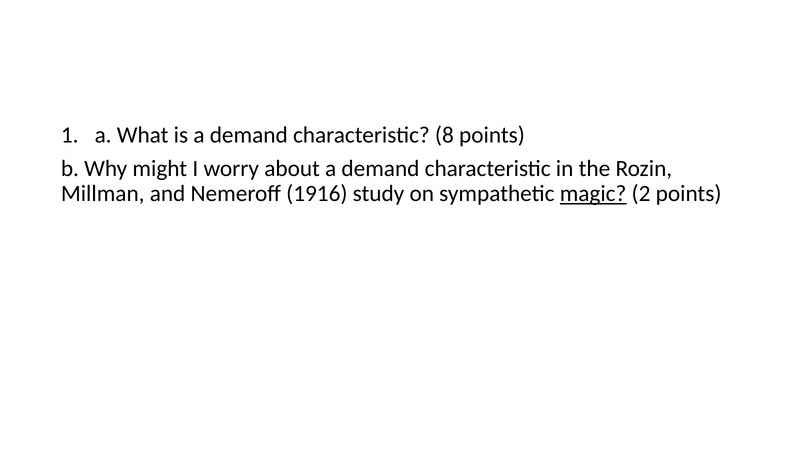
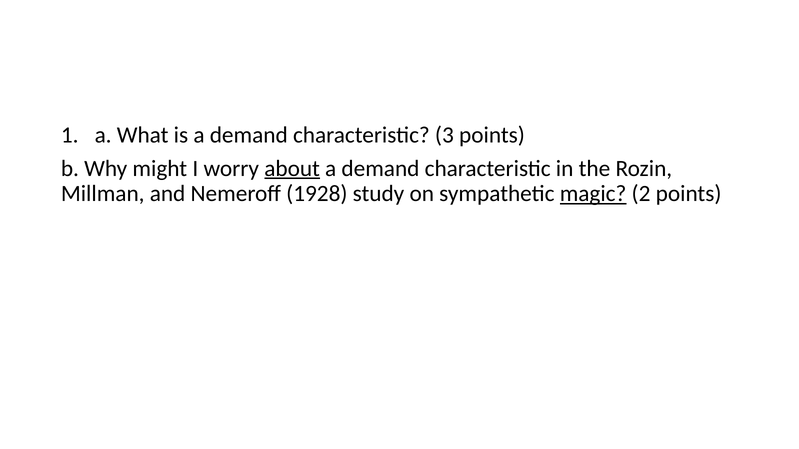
8: 8 -> 3
about underline: none -> present
1916: 1916 -> 1928
